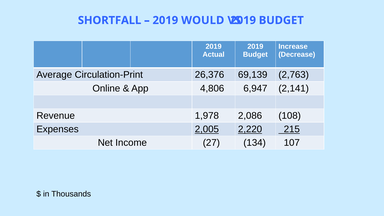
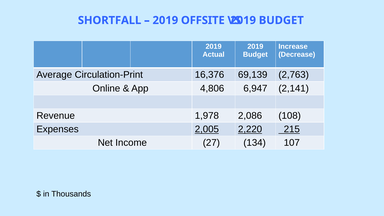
WOULD: WOULD -> OFFSITE
26,376: 26,376 -> 16,376
